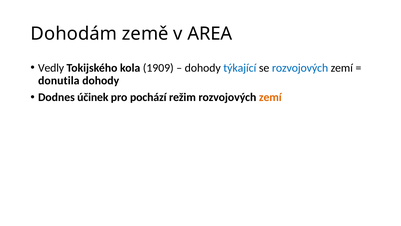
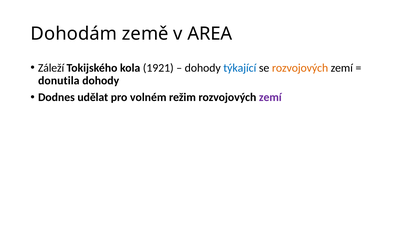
Vedly: Vedly -> Záleží
1909: 1909 -> 1921
rozvojových at (300, 68) colour: blue -> orange
účinek: účinek -> udělat
pochází: pochází -> volném
zemí at (270, 97) colour: orange -> purple
